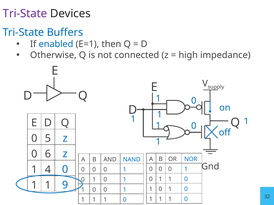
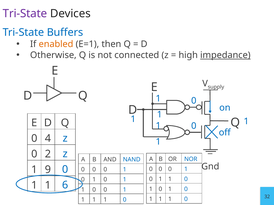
enabled colour: blue -> orange
impedance underline: none -> present
5: 5 -> 4
6: 6 -> 2
4: 4 -> 9
9: 9 -> 6
